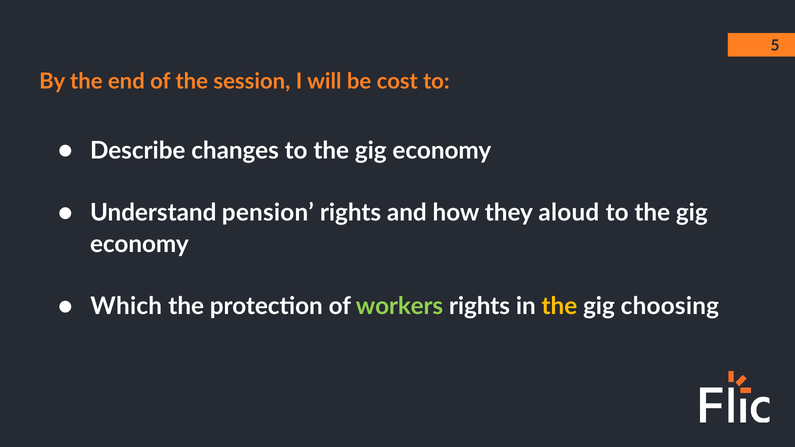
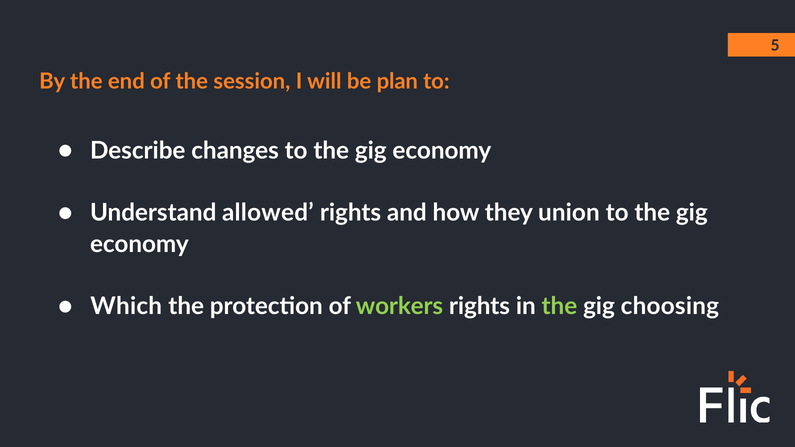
cost: cost -> plan
pension: pension -> allowed
aloud: aloud -> union
the at (559, 307) colour: yellow -> light green
